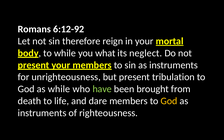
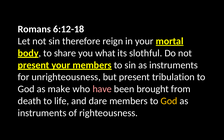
6:12-92: 6:12-92 -> 6:12-18
to while: while -> share
neglect: neglect -> slothful
as while: while -> make
have colour: light green -> pink
